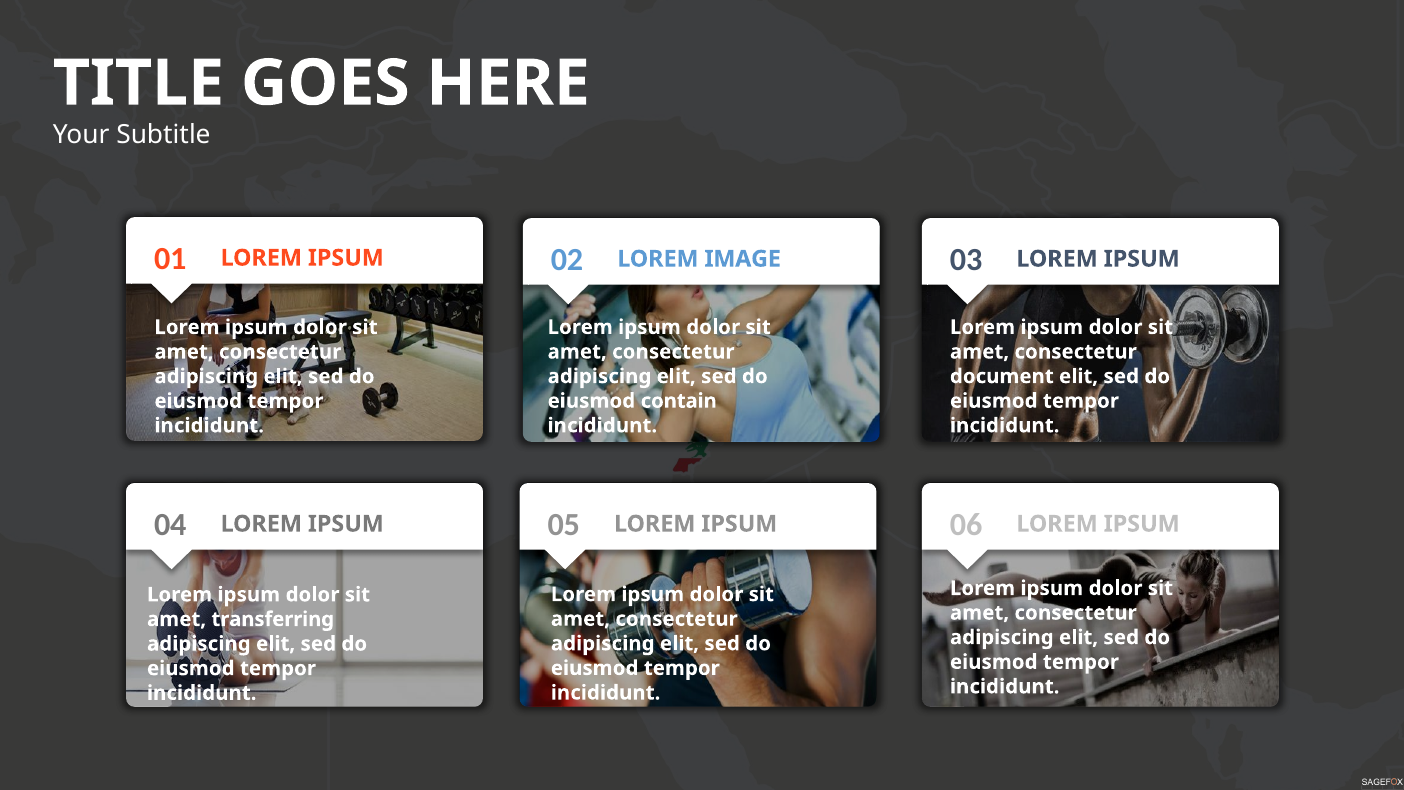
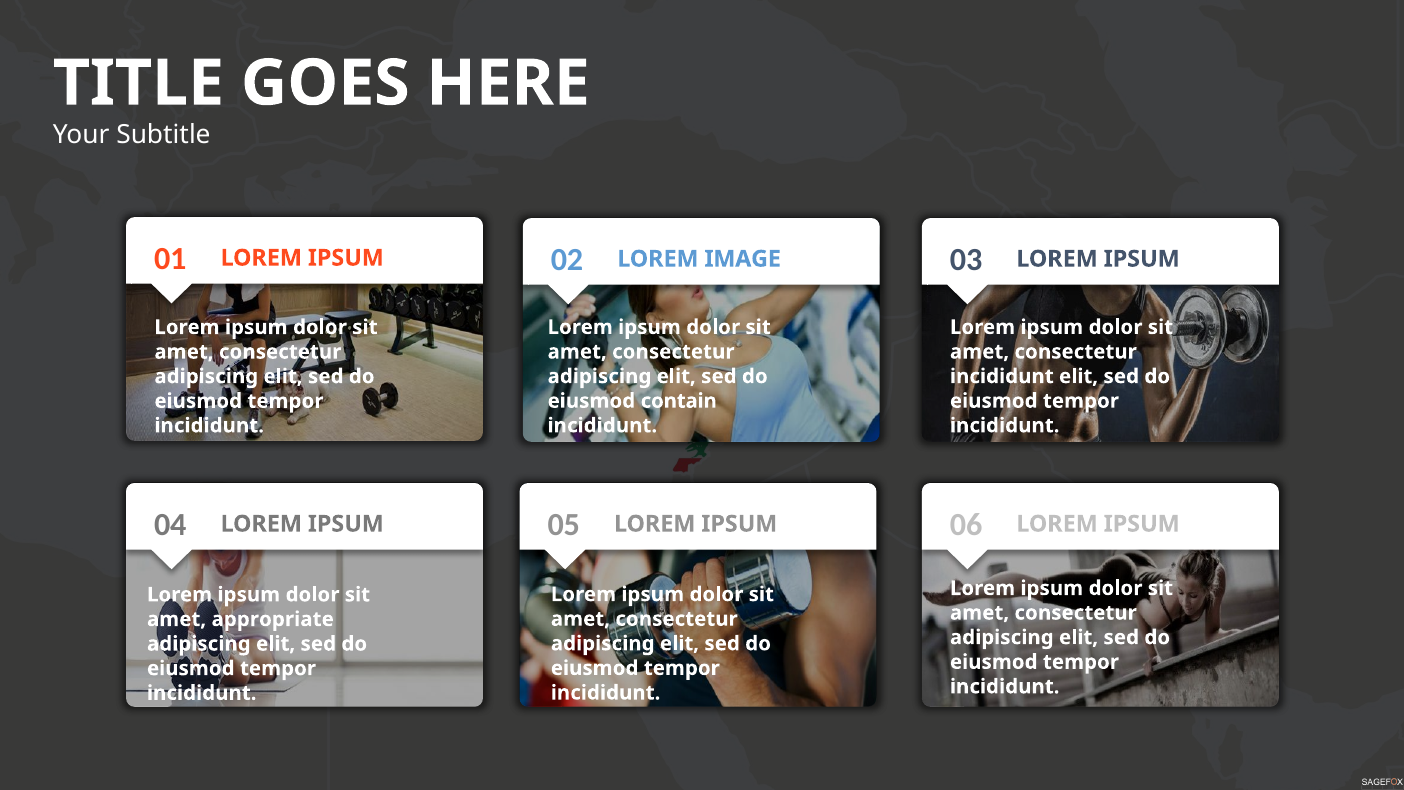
document at (1002, 376): document -> incididunt
transferring: transferring -> appropriate
